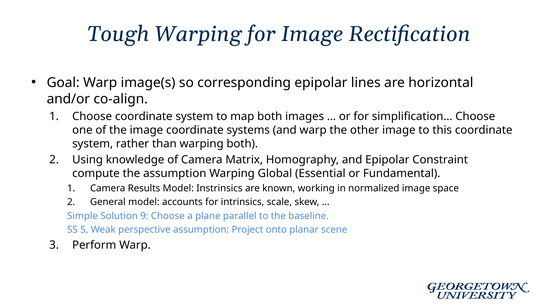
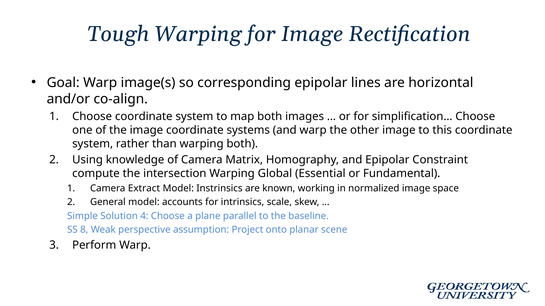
the assumption: assumption -> intersection
Results: Results -> Extract
9: 9 -> 4
5: 5 -> 8
